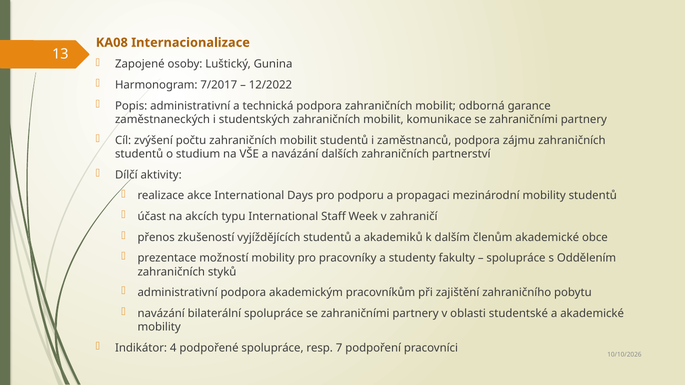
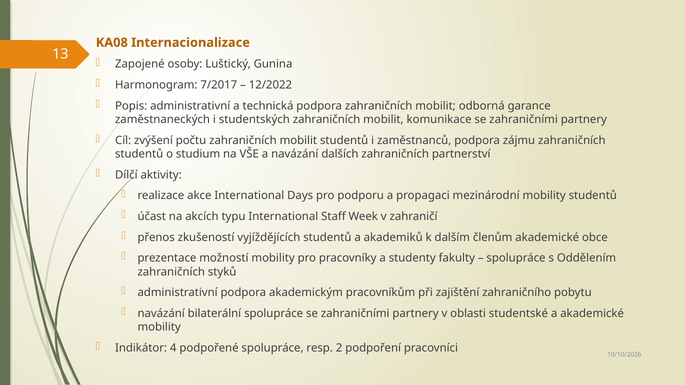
7: 7 -> 2
